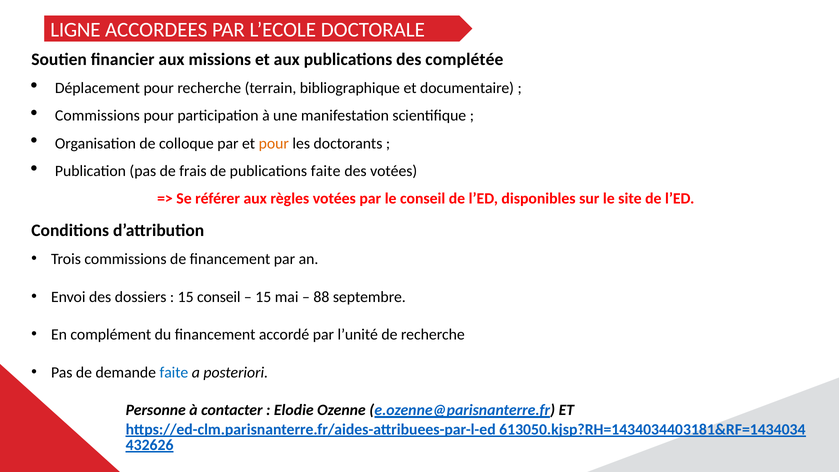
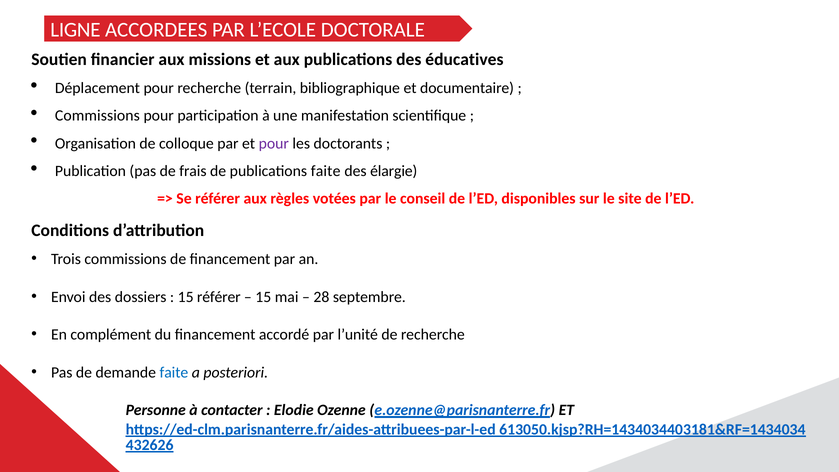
complétée: complétée -> éducatives
pour at (274, 143) colour: orange -> purple
des votées: votées -> élargie
15 conseil: conseil -> référer
88: 88 -> 28
